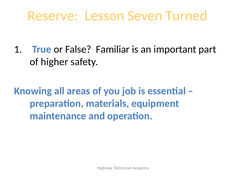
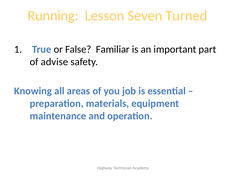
Reserve: Reserve -> Running
higher: higher -> advise
